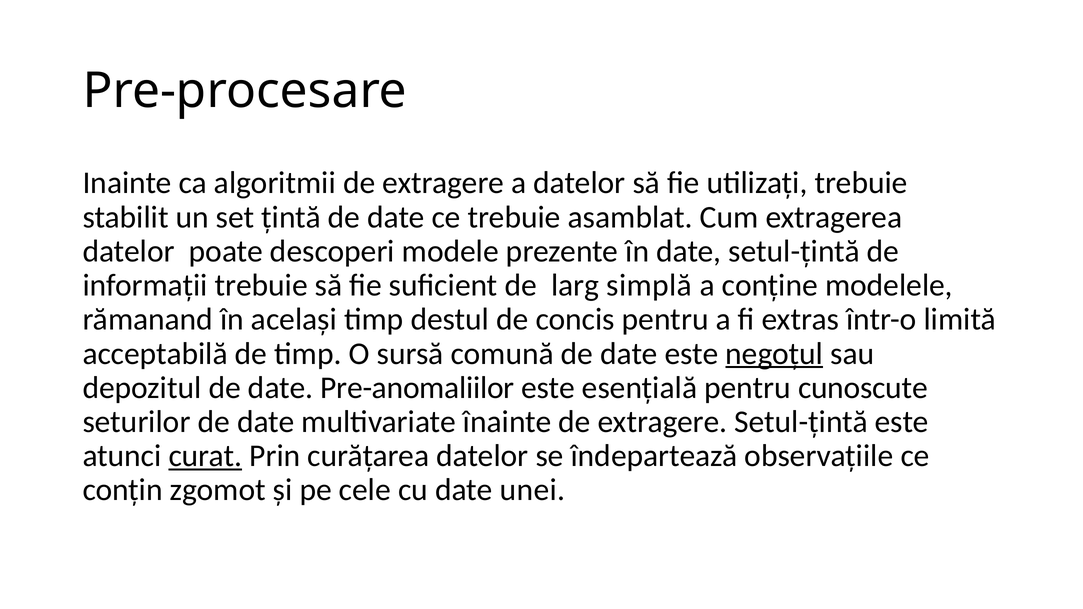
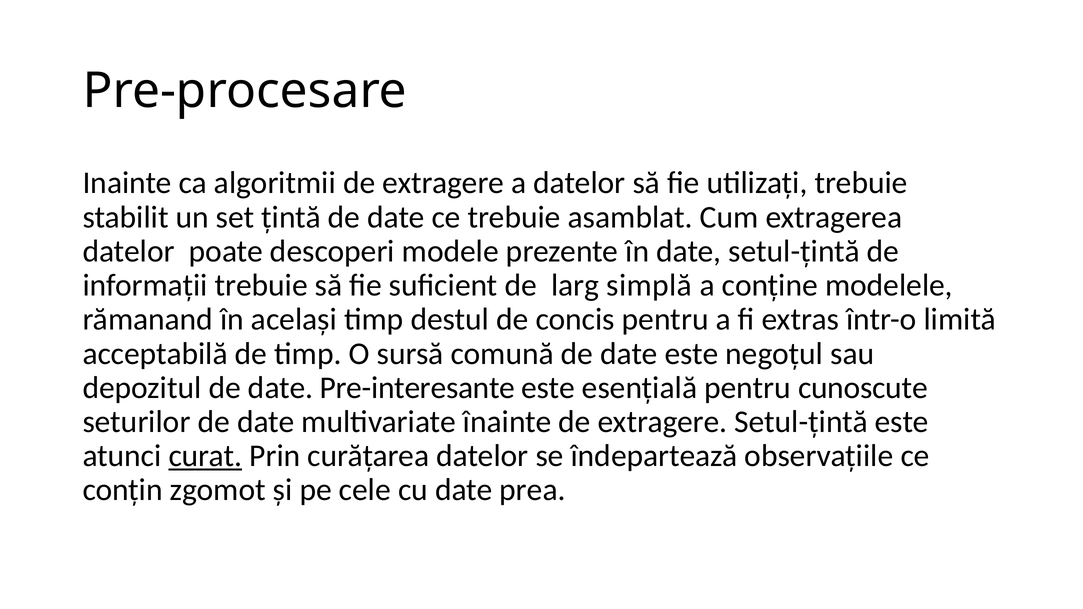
negoțul underline: present -> none
Pre-anomaliilor: Pre-anomaliilor -> Pre-interesante
unei: unei -> prea
